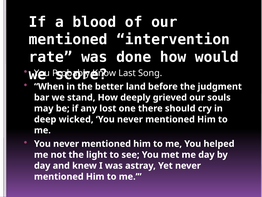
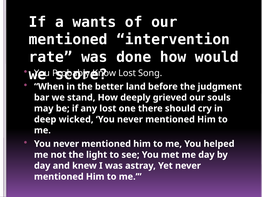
blood: blood -> wants
Last at (127, 73): Last -> Lost
